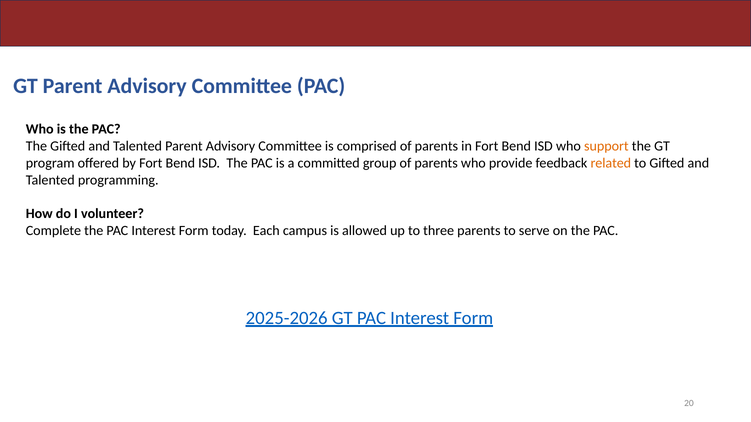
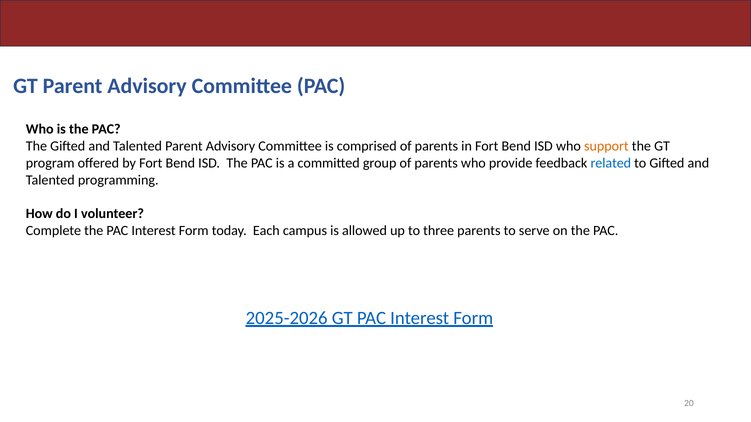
related colour: orange -> blue
